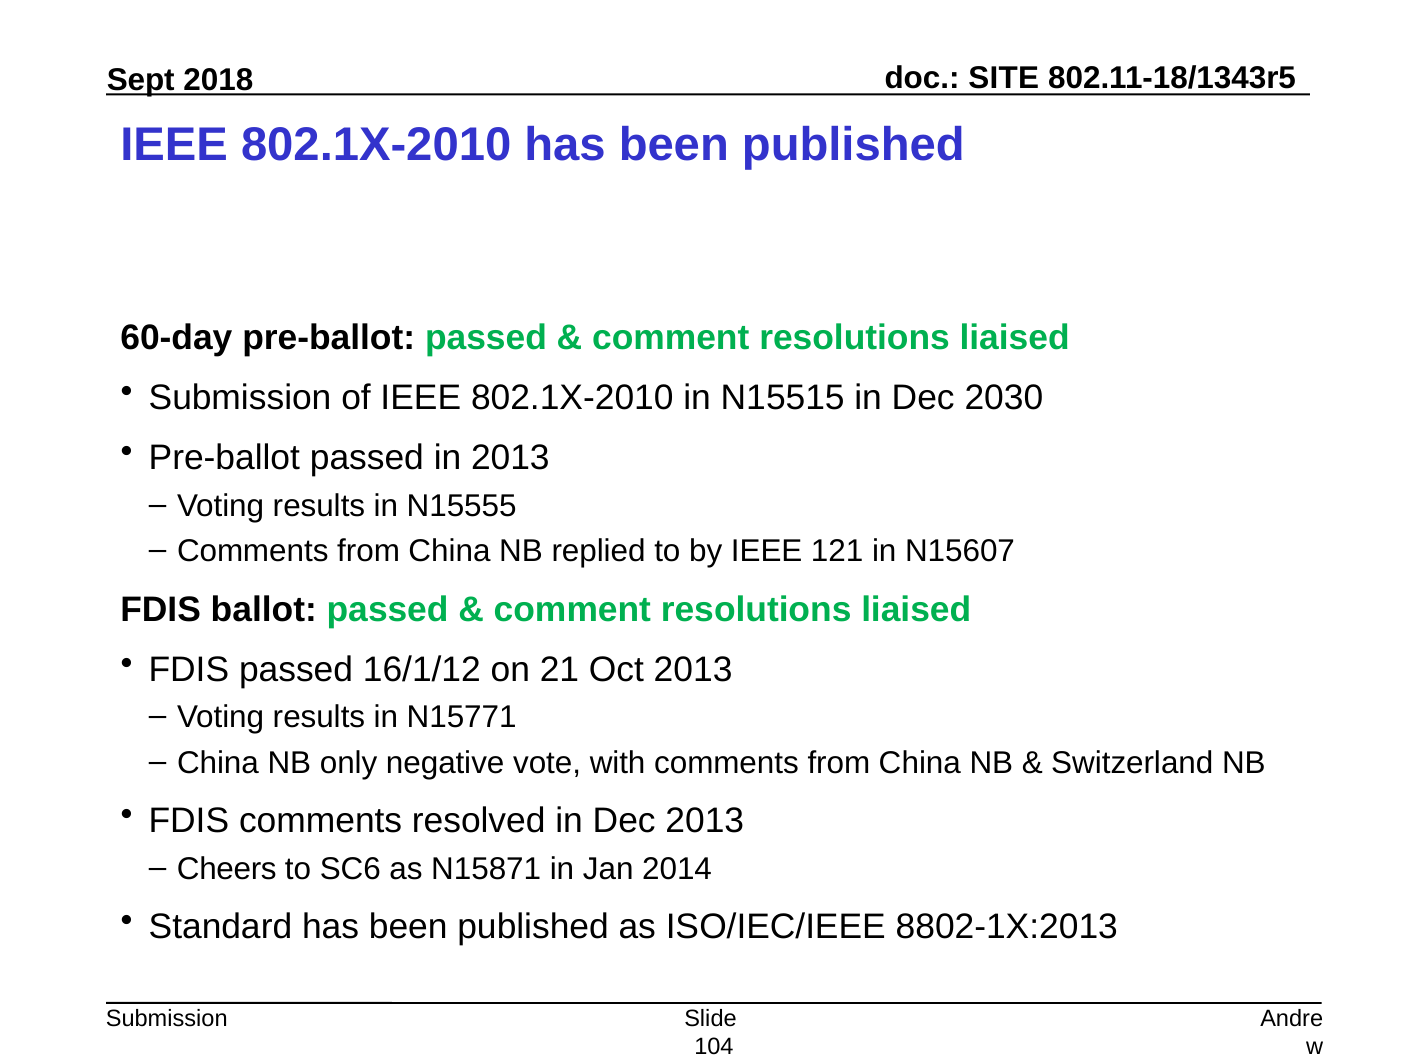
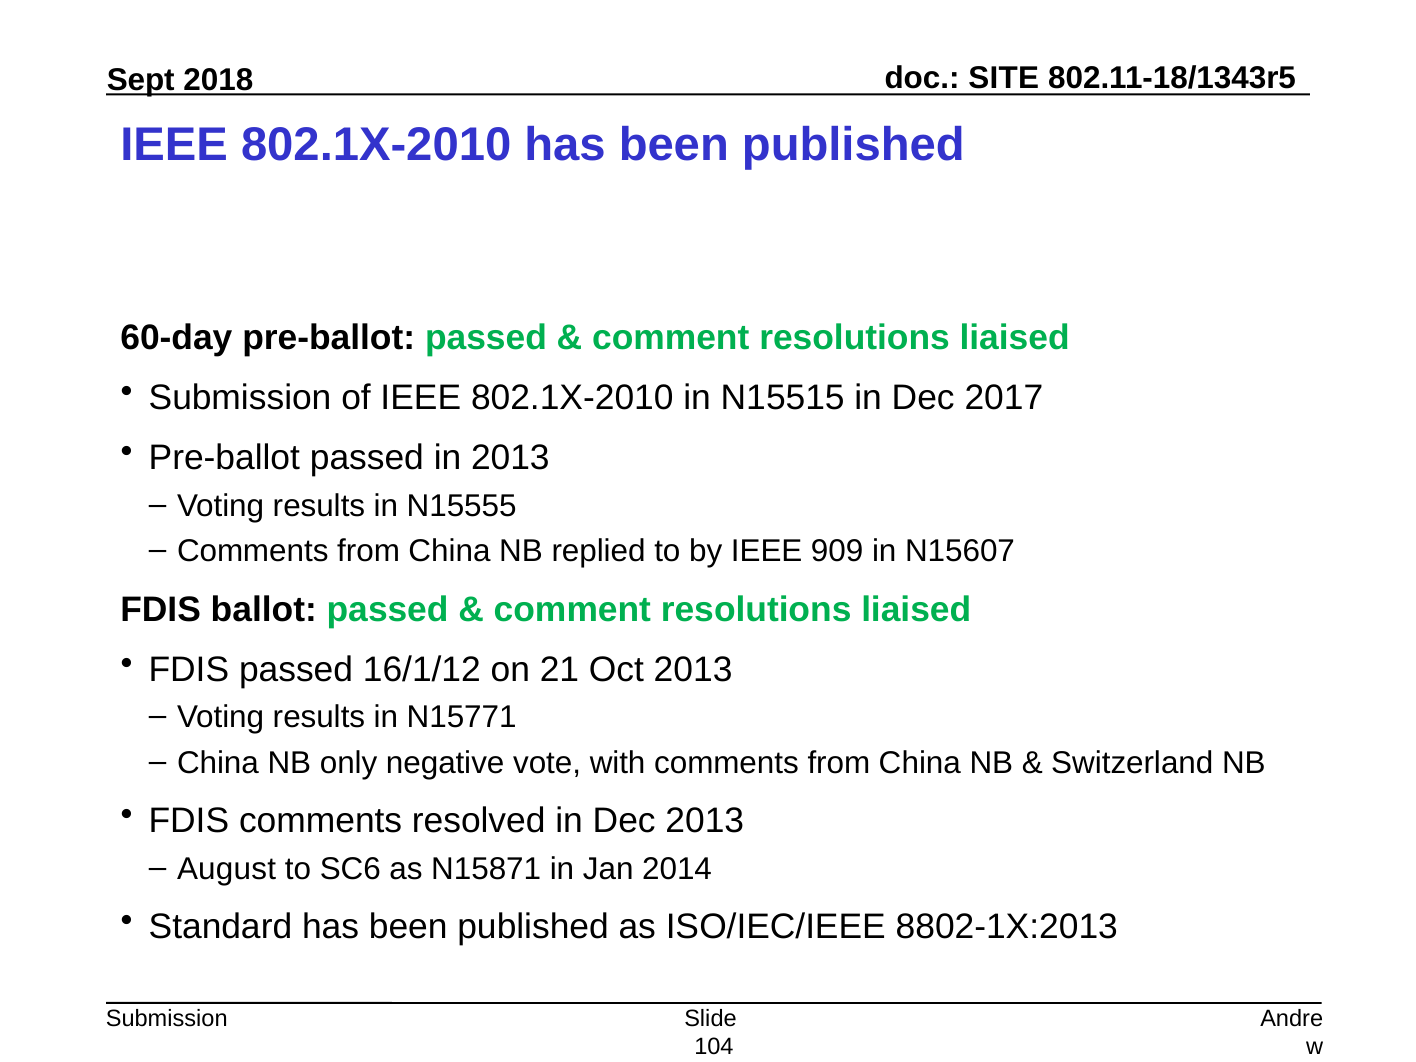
2030: 2030 -> 2017
121: 121 -> 909
Cheers: Cheers -> August
